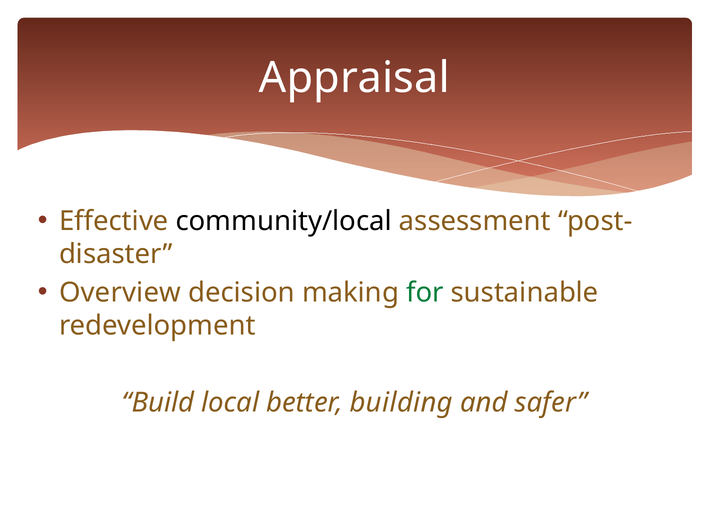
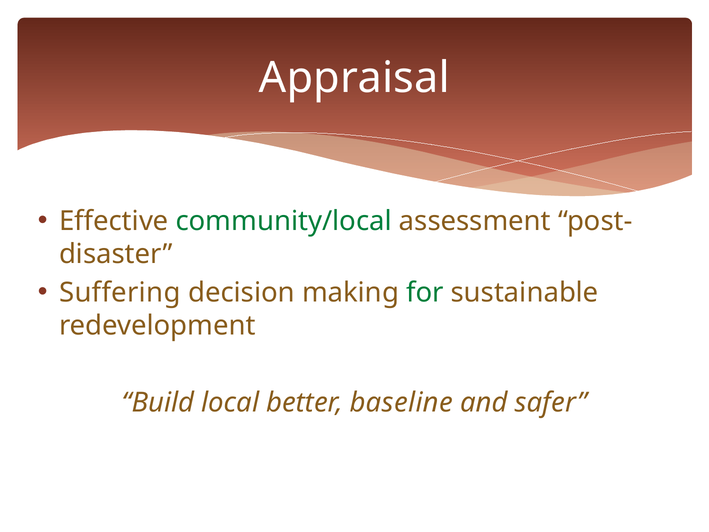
community/local colour: black -> green
Overview: Overview -> Suffering
building: building -> baseline
